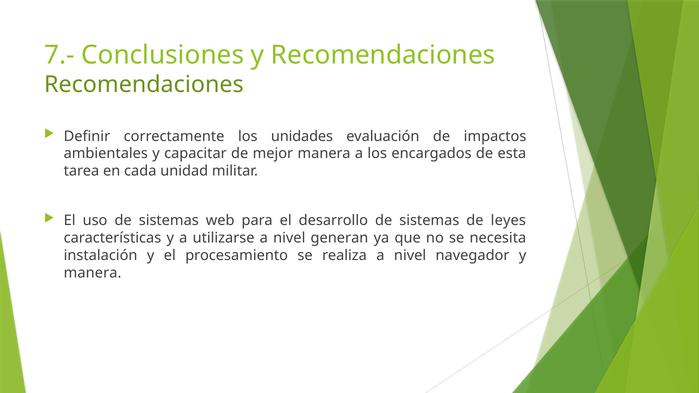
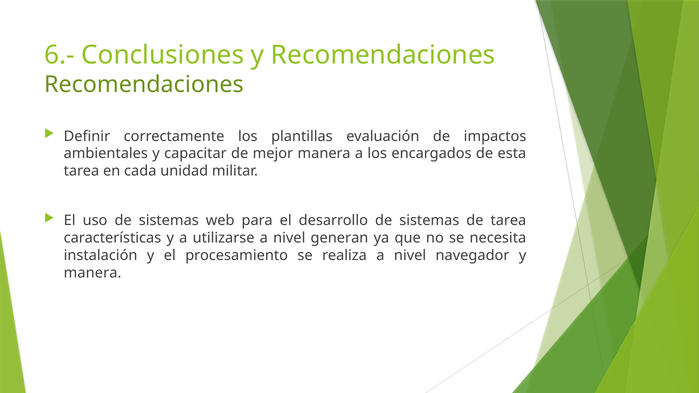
7.-: 7.- -> 6.-
unidades: unidades -> plantillas
de leyes: leyes -> tarea
